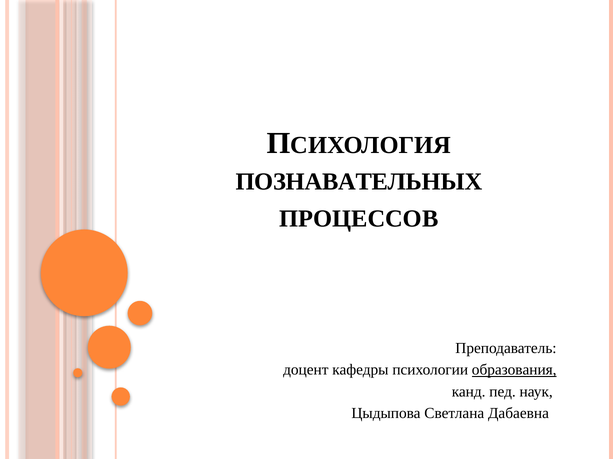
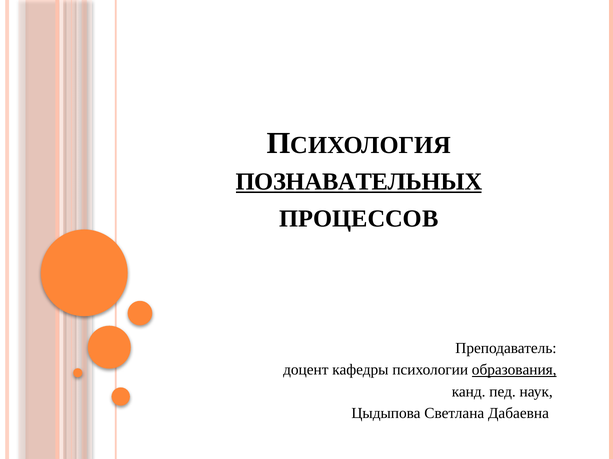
ПОЗНАВАТЕЛЬНЫХ underline: none -> present
